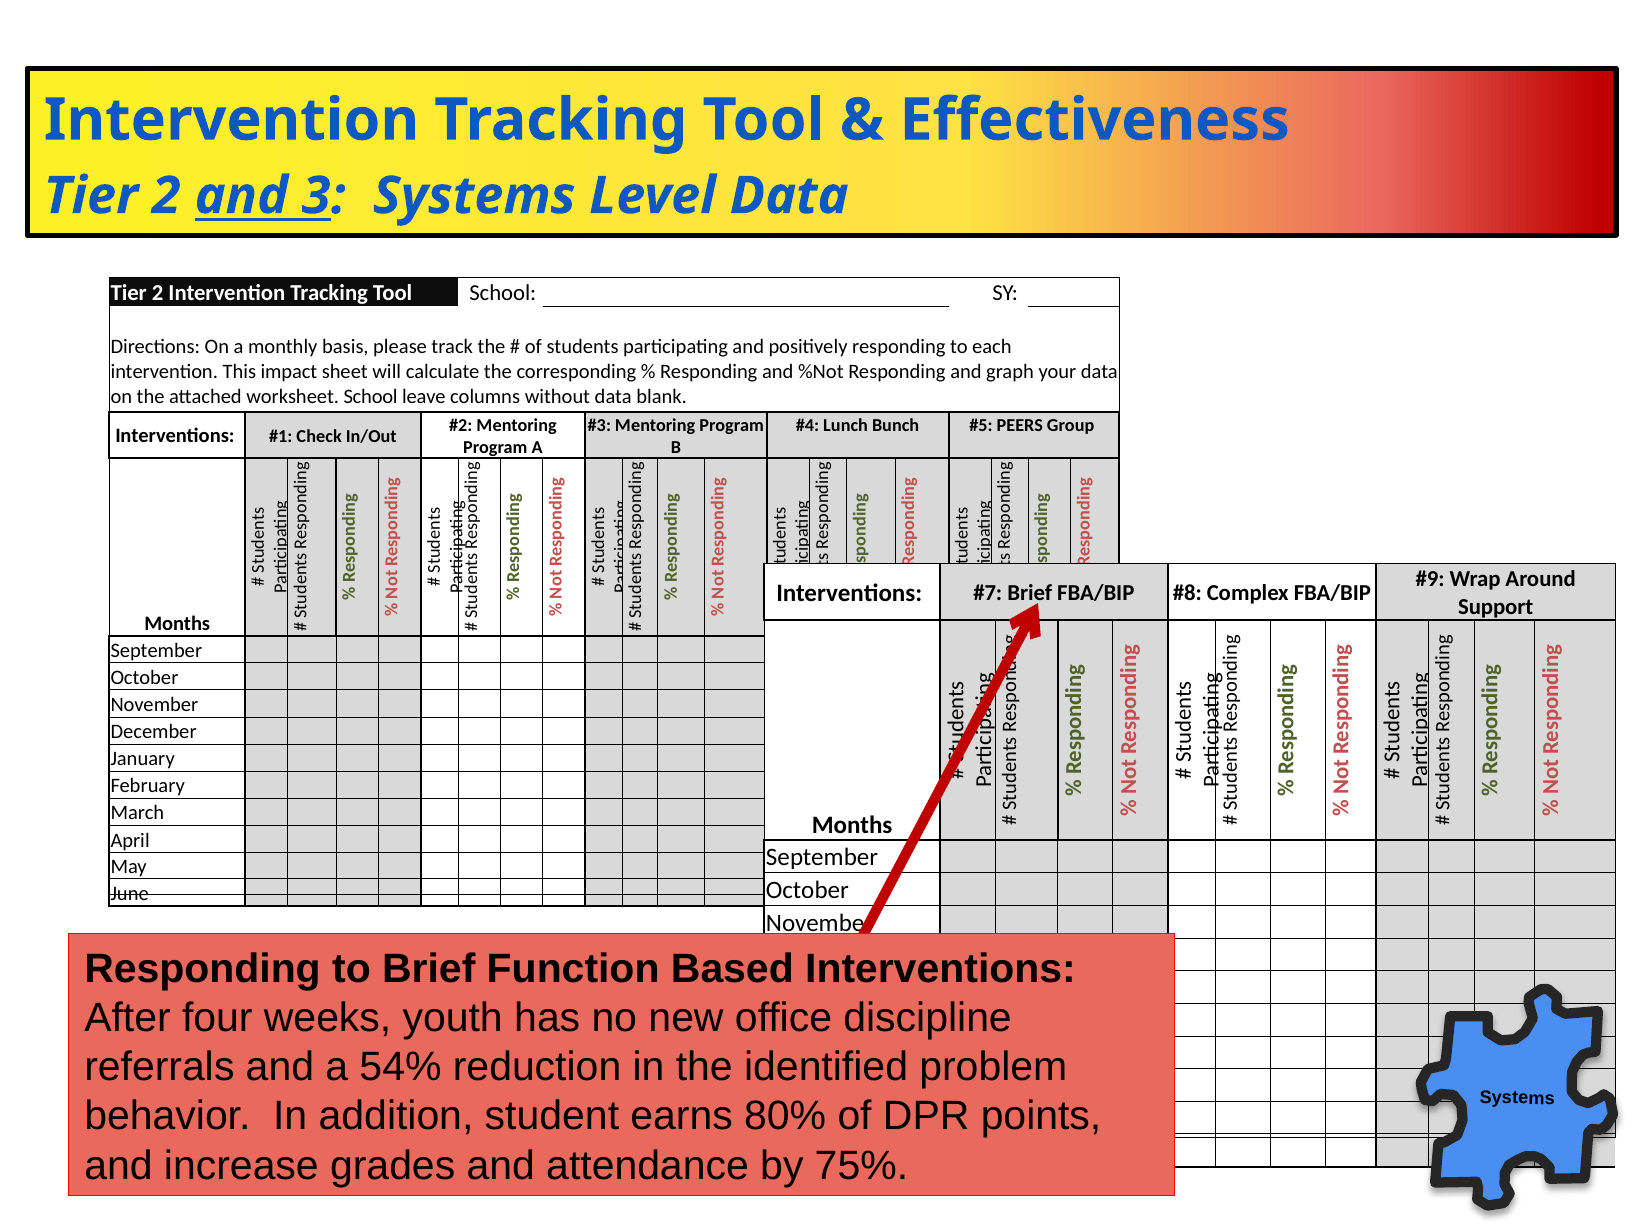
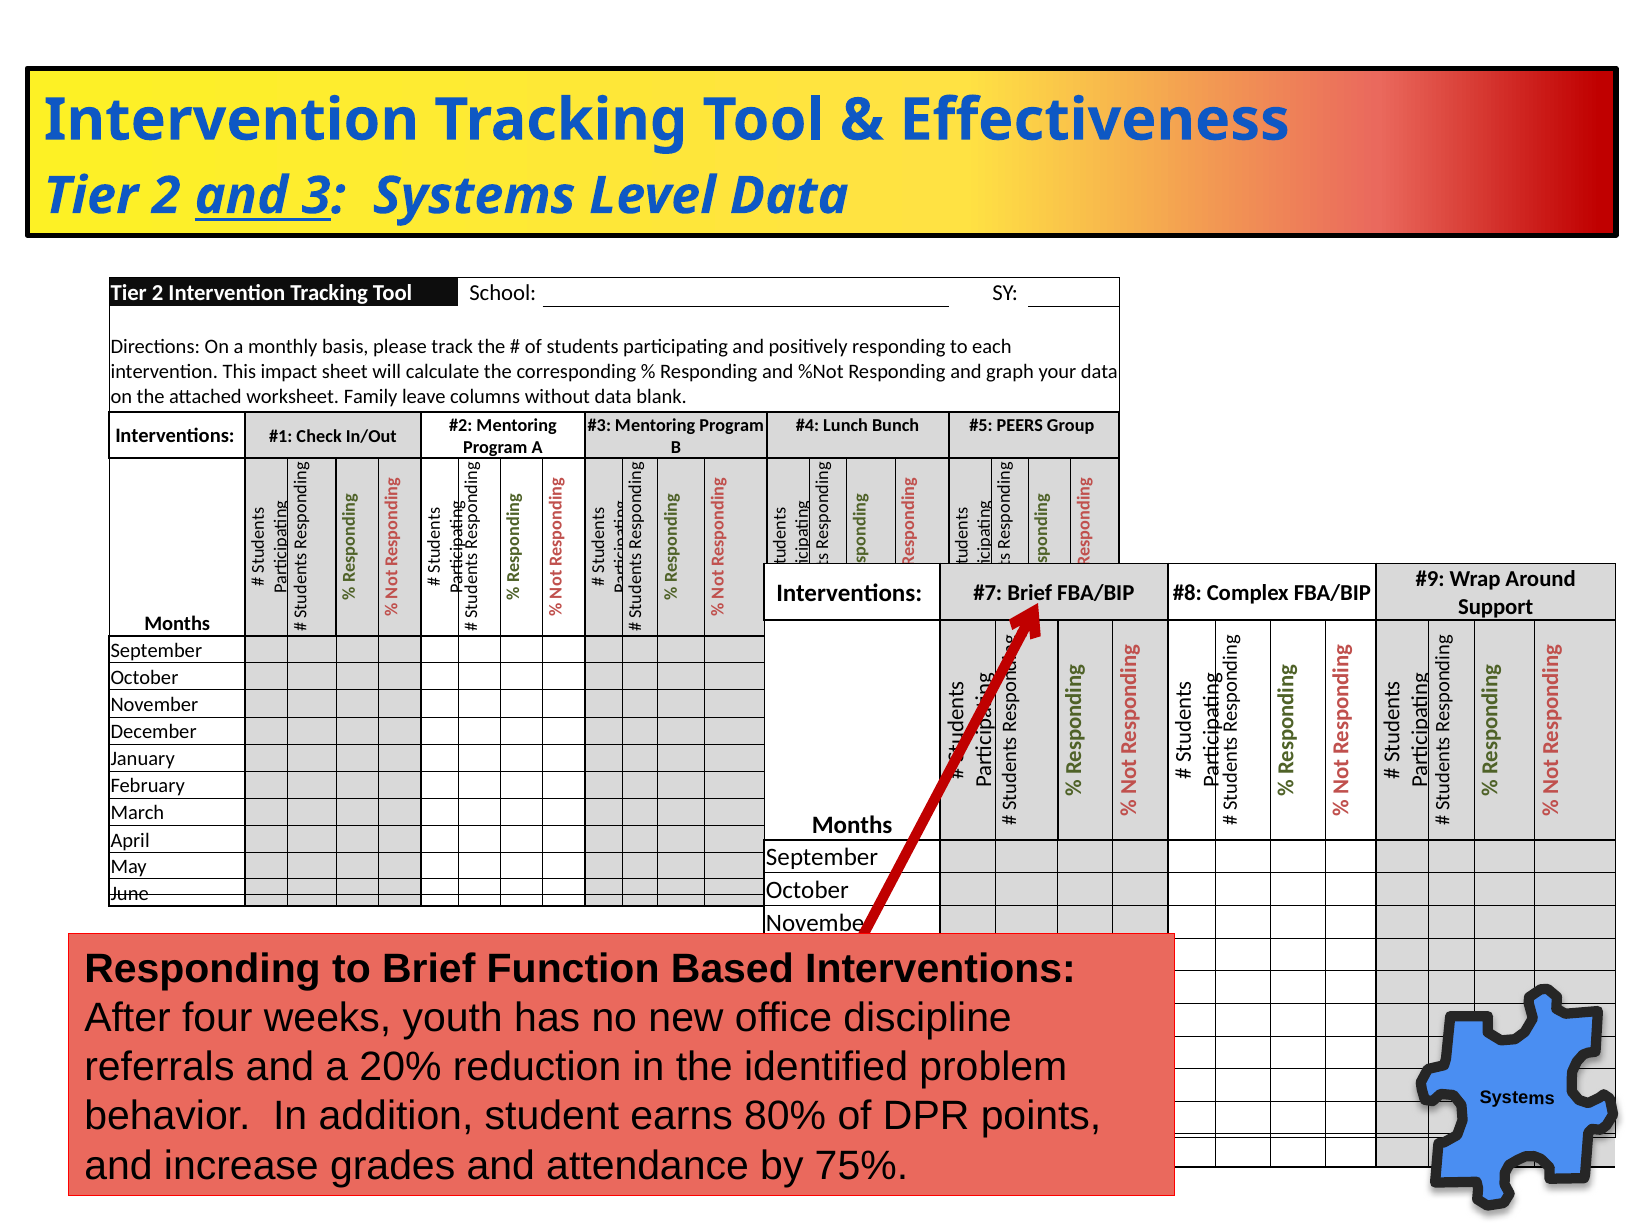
worksheet School: School -> Family
54%: 54% -> 20%
